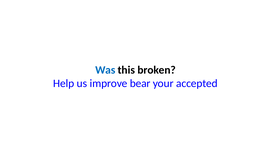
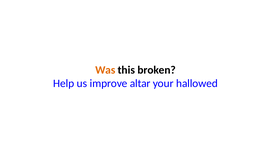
Was colour: blue -> orange
bear: bear -> altar
accepted: accepted -> hallowed
